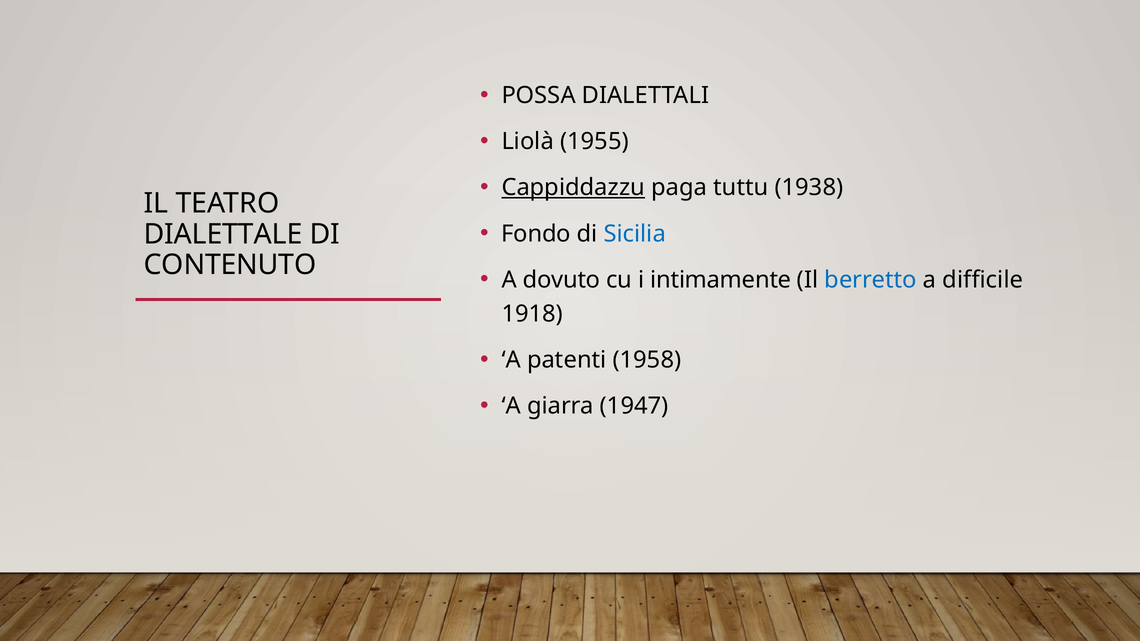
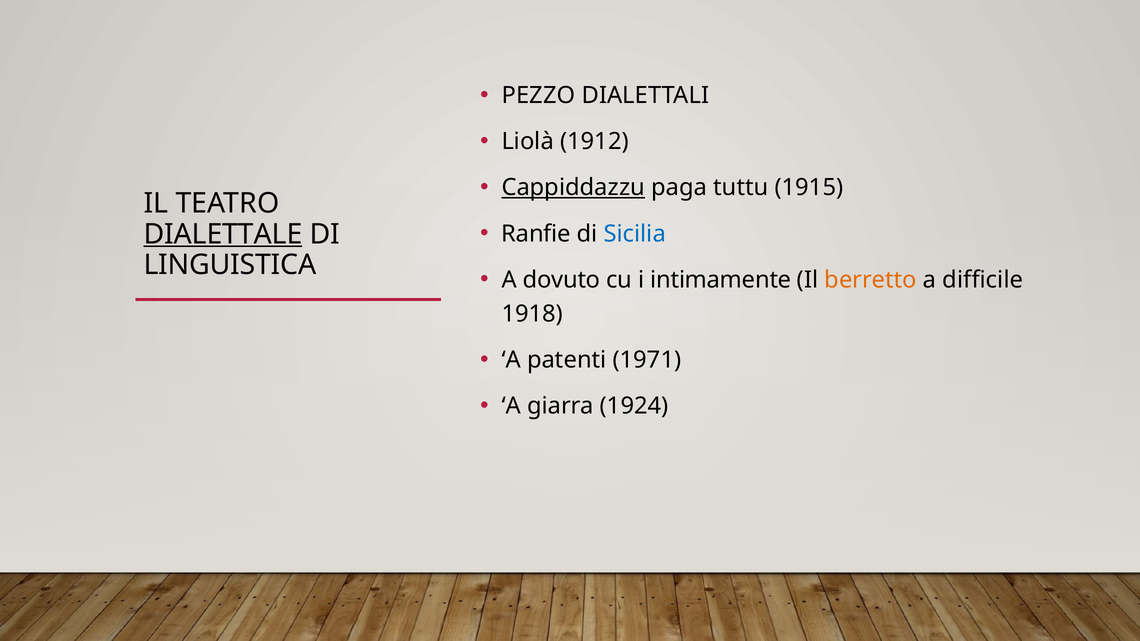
POSSA: POSSA -> PEZZO
1955: 1955 -> 1912
1938: 1938 -> 1915
Fondo: Fondo -> Ranfie
DIALETTALE underline: none -> present
CONTENUTO: CONTENUTO -> LINGUISTICA
berretto colour: blue -> orange
1958: 1958 -> 1971
1947: 1947 -> 1924
